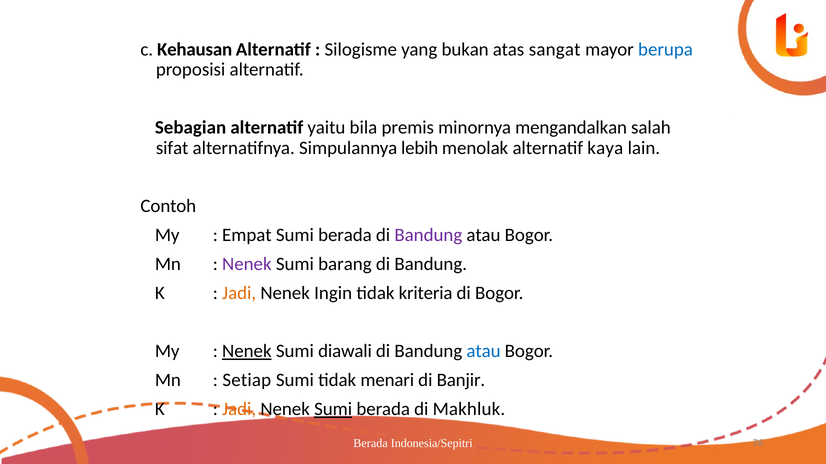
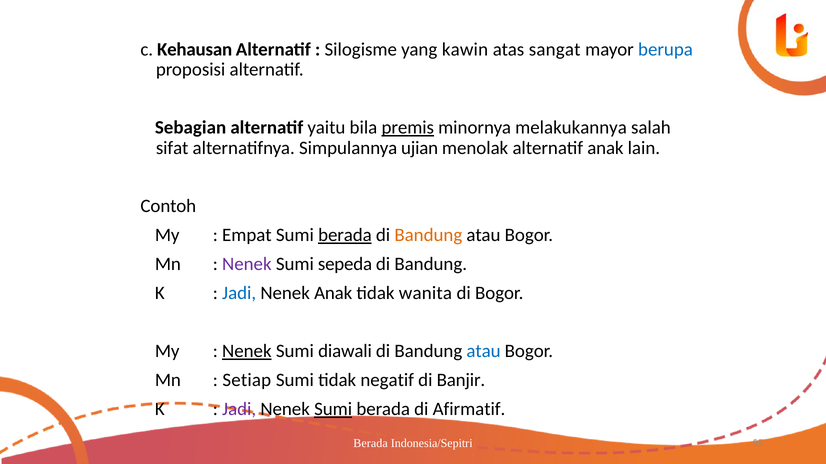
bukan: bukan -> kawin
premis underline: none -> present
mengandalkan: mengandalkan -> melakukannya
lebih: lebih -> ujian
alternatif kaya: kaya -> anak
berada at (345, 235) underline: none -> present
Bandung at (428, 235) colour: purple -> orange
barang: barang -> sepeda
Jadi at (239, 294) colour: orange -> blue
Nenek Ingin: Ingin -> Anak
kriteria: kriteria -> wanita
menari: menari -> negatif
Jadi at (239, 410) colour: orange -> purple
Makhluk: Makhluk -> Afirmatif
76: 76 -> 55
